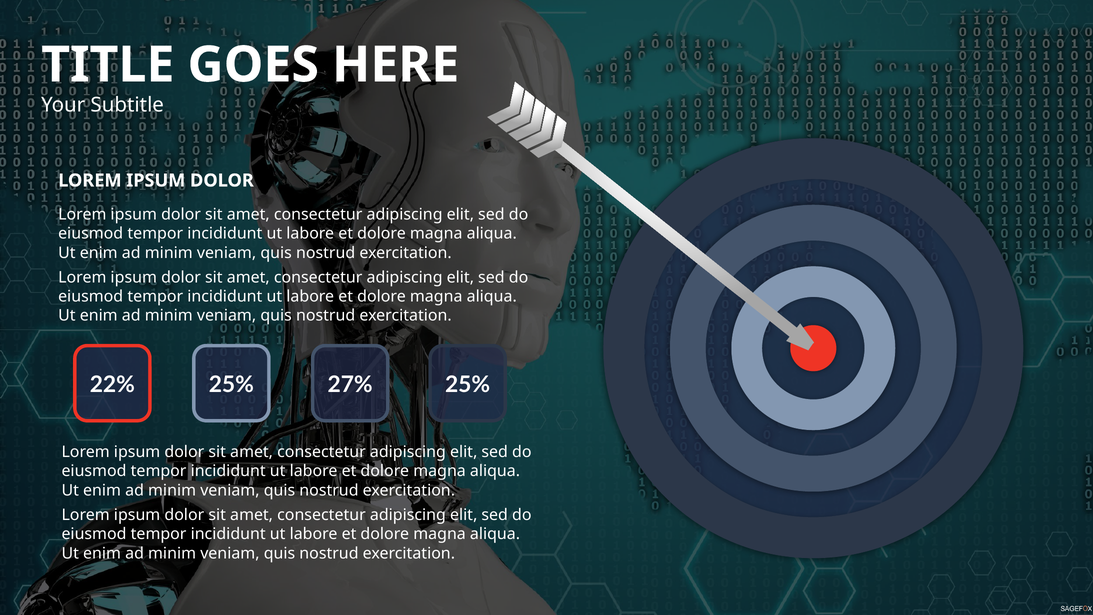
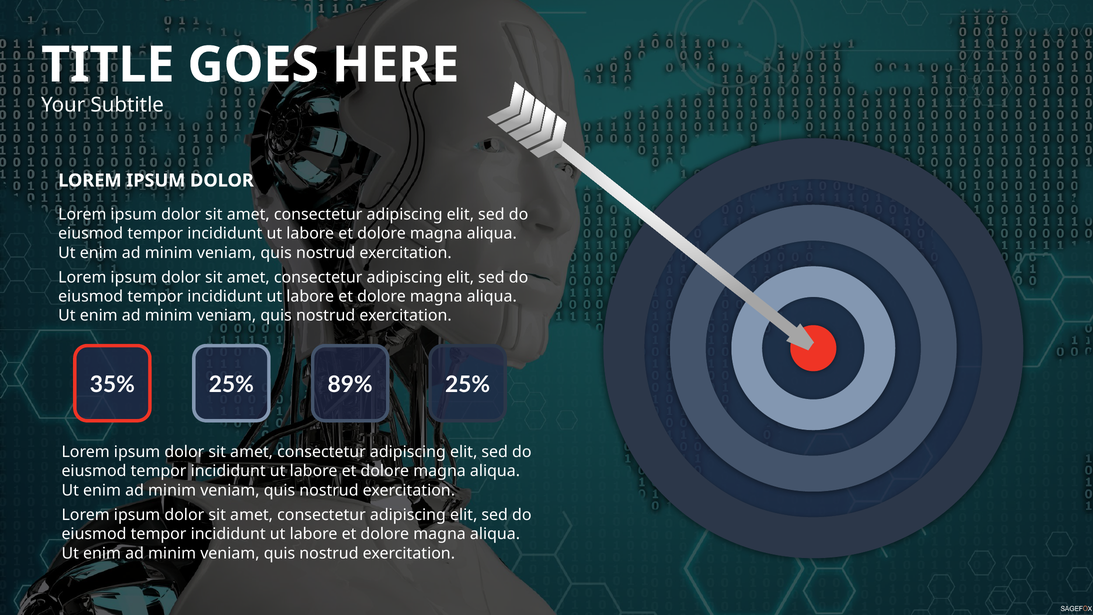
22%: 22% -> 35%
27%: 27% -> 89%
